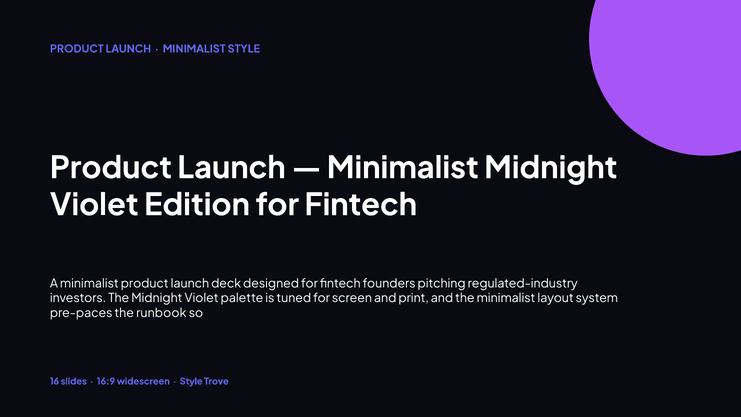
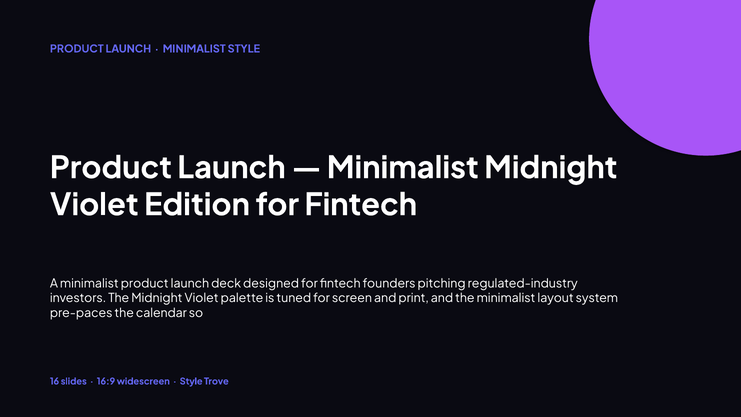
runbook: runbook -> calendar
